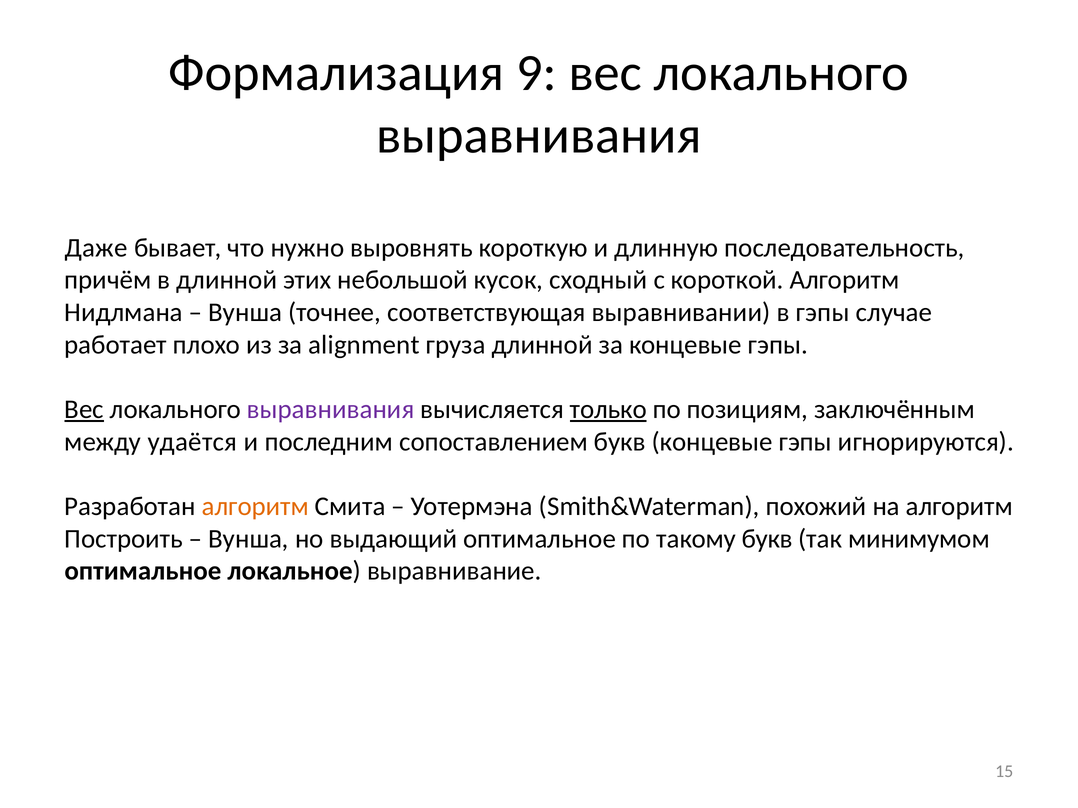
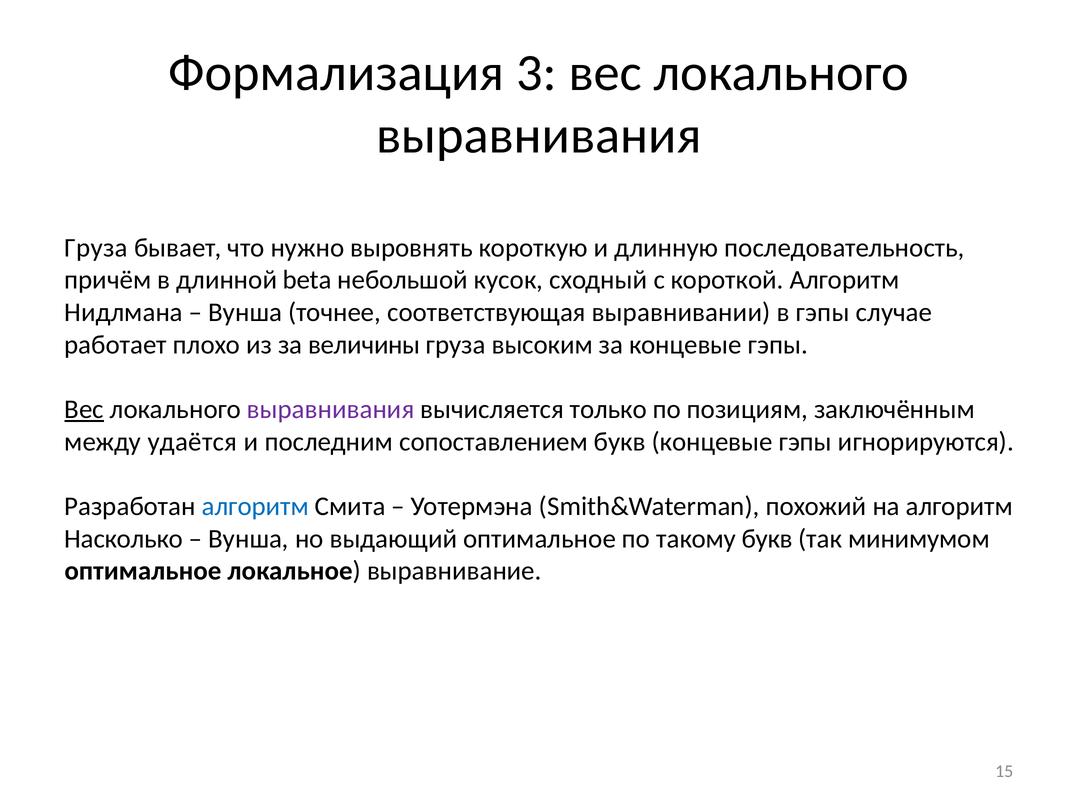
9: 9 -> 3
Даже at (96, 248): Даже -> Груза
этих: этих -> beta
alignment: alignment -> величины
груза длинной: длинной -> высоким
только underline: present -> none
алгоритм at (255, 507) colour: orange -> blue
Построить: Построить -> Насколько
